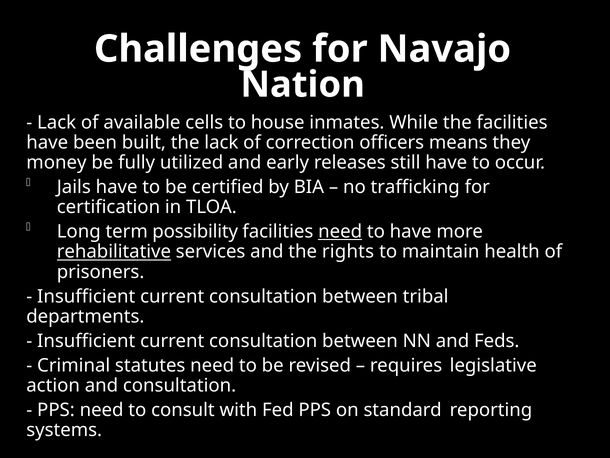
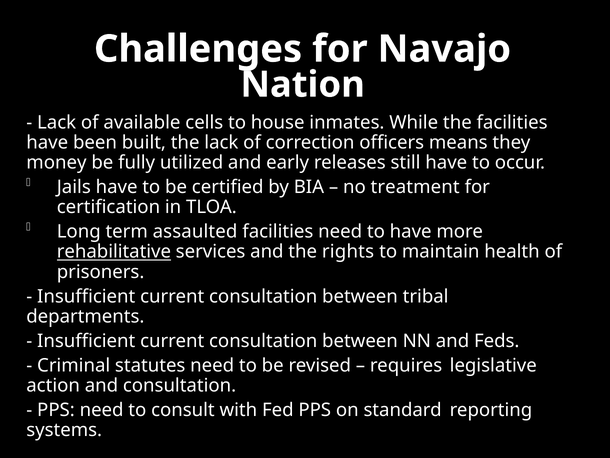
trafficking: trafficking -> treatment
possibility: possibility -> assaulted
need at (340, 231) underline: present -> none
